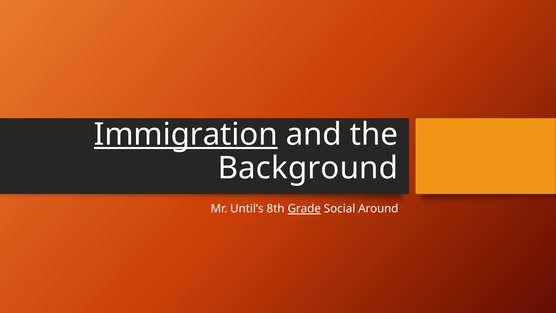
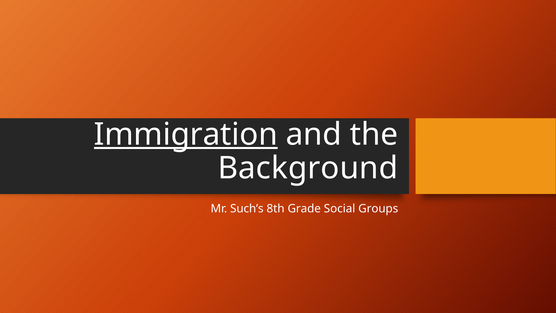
Until’s: Until’s -> Such’s
Grade underline: present -> none
Around: Around -> Groups
